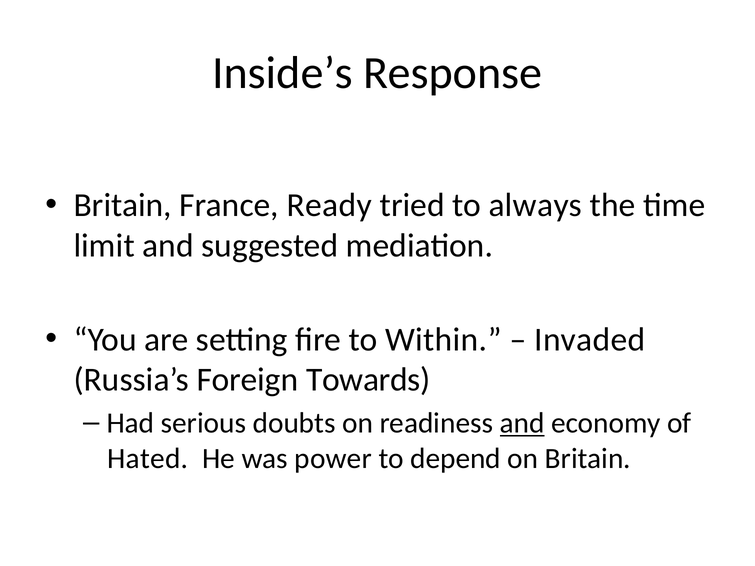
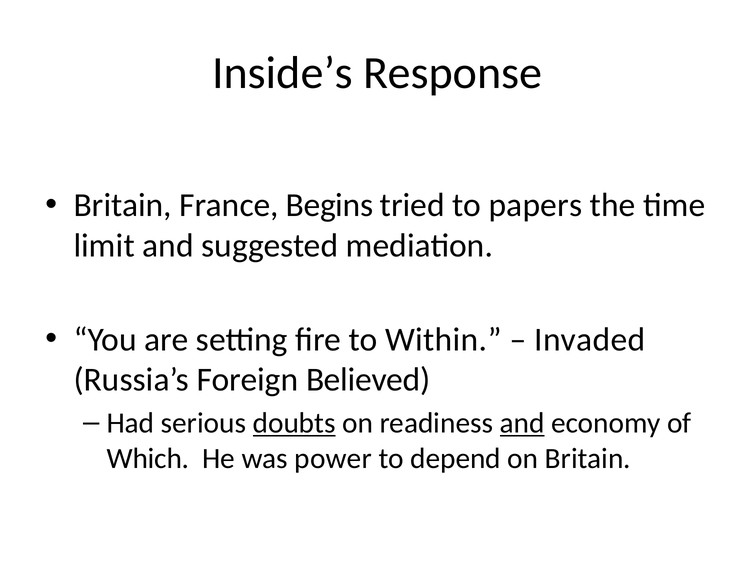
Ready: Ready -> Begins
always: always -> papers
Towards: Towards -> Believed
doubts underline: none -> present
Hated: Hated -> Which
